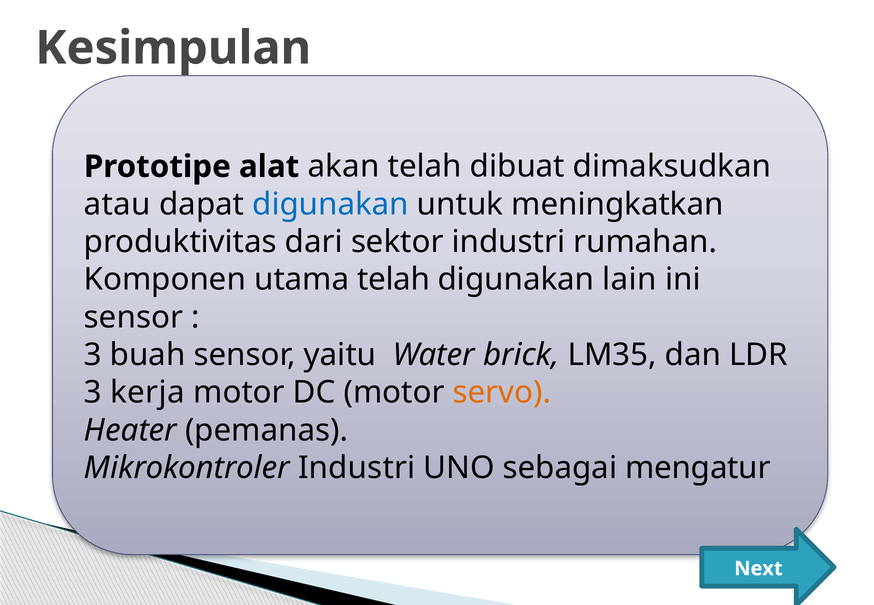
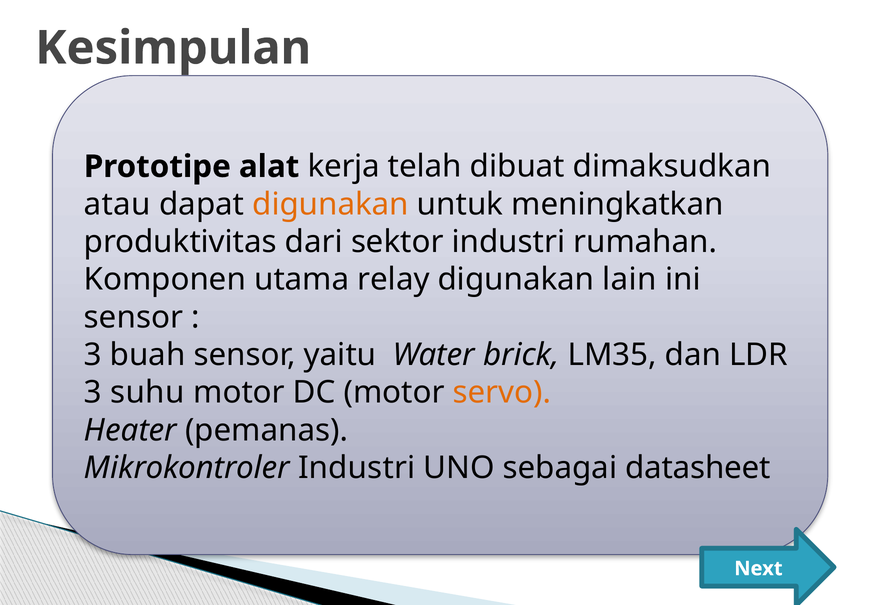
akan: akan -> kerja
digunakan at (331, 204) colour: blue -> orange
utama telah: telah -> relay
kerja: kerja -> suhu
mengatur: mengatur -> datasheet
